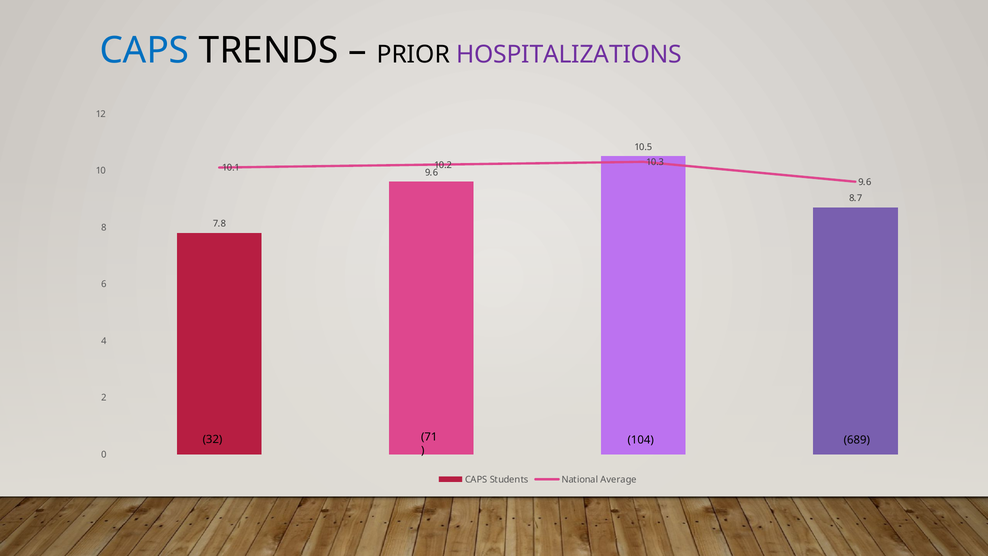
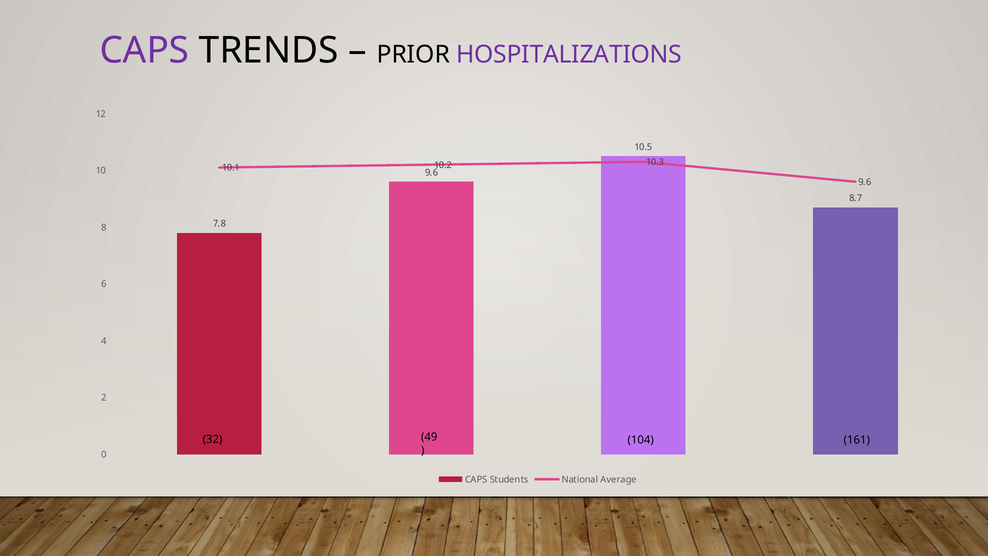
CAPS at (144, 50) colour: blue -> purple
71: 71 -> 49
689: 689 -> 161
